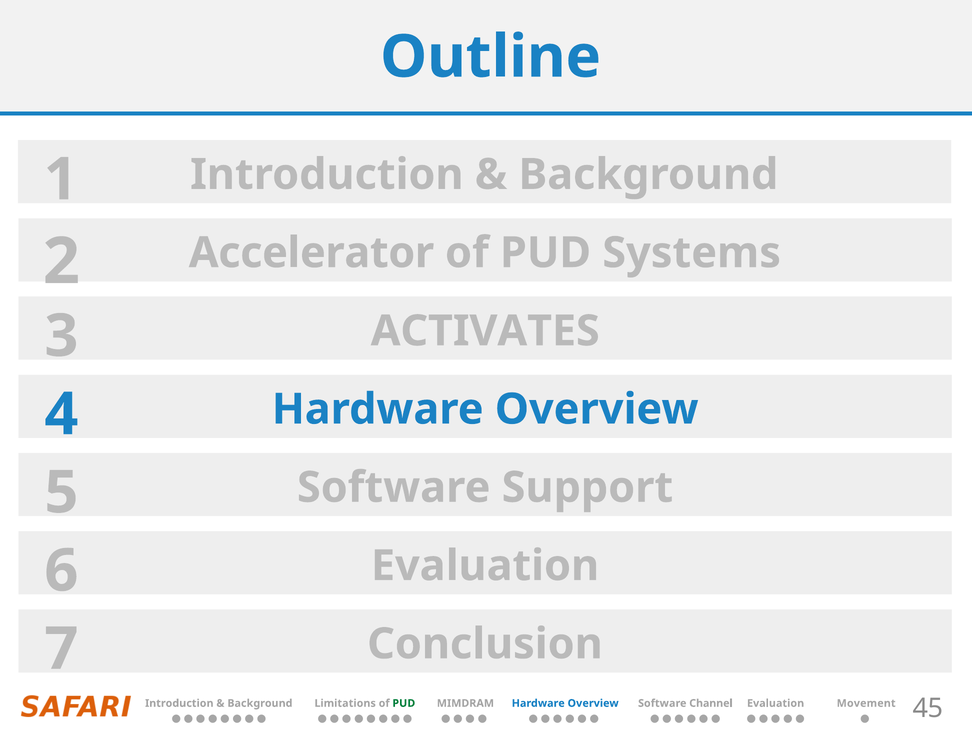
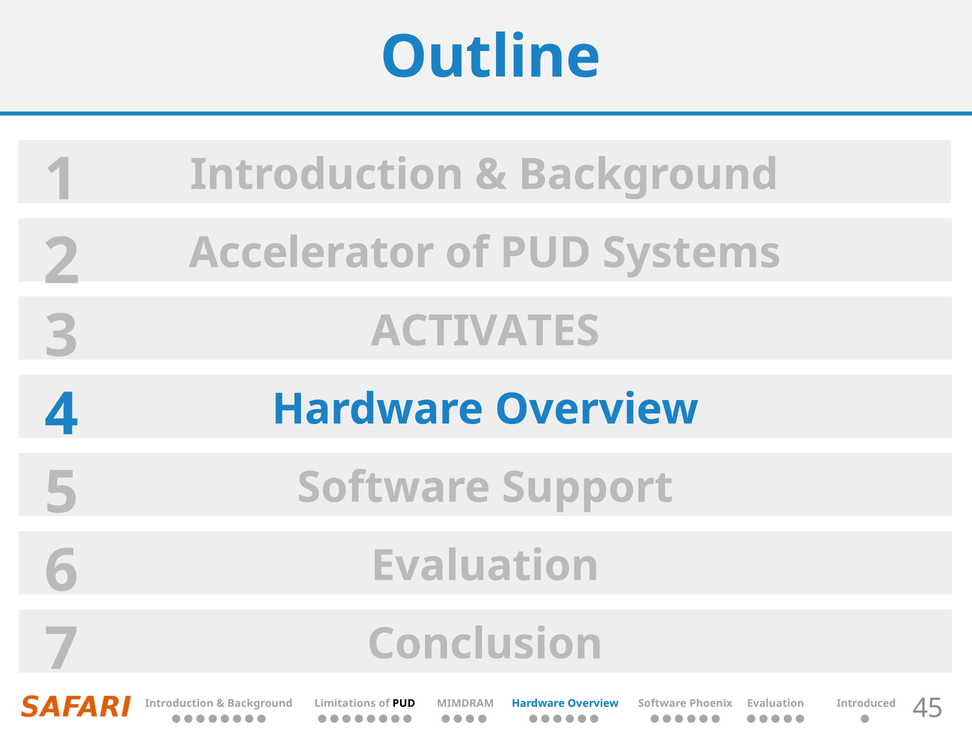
PUD at (404, 703) colour: green -> black
Channel: Channel -> Phoenix
Movement: Movement -> Introduced
